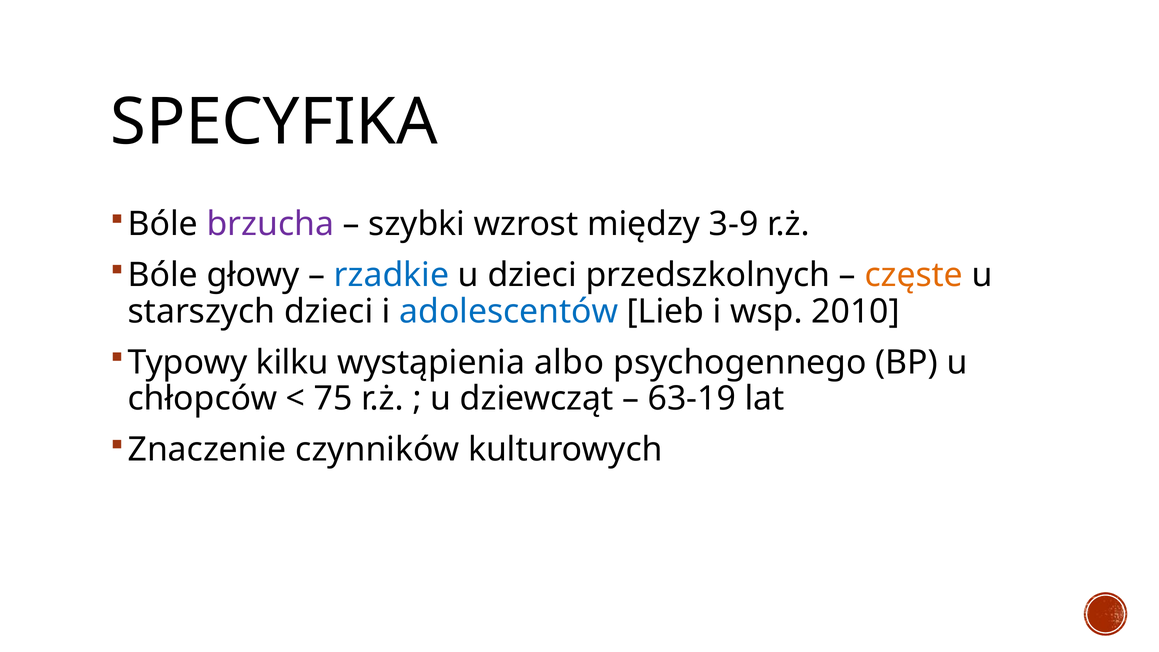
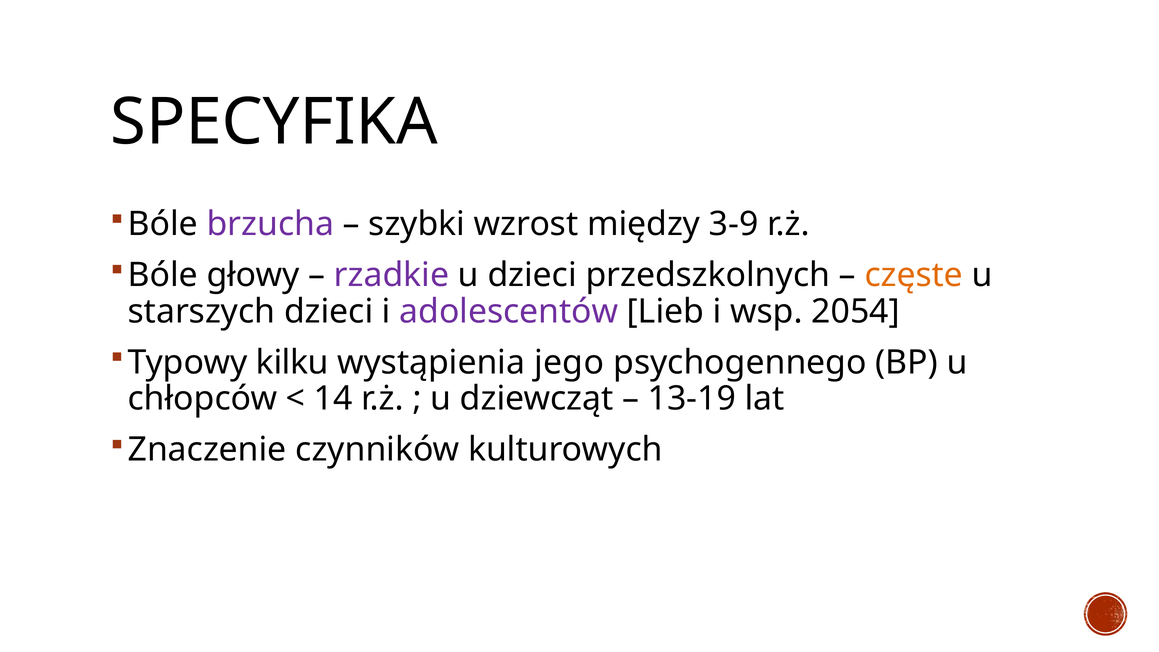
rzadkie colour: blue -> purple
adolescentów colour: blue -> purple
2010: 2010 -> 2054
albo: albo -> jego
75: 75 -> 14
63-19: 63-19 -> 13-19
